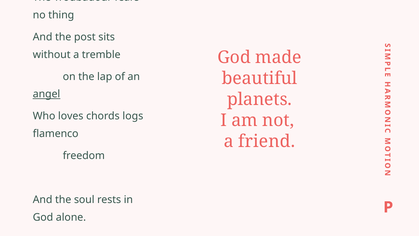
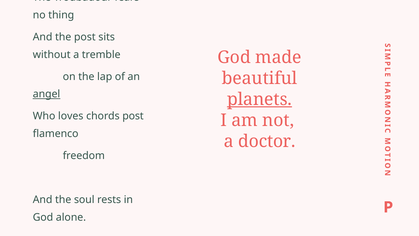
planets underline: none -> present
chords logs: logs -> post
friend: friend -> doctor
